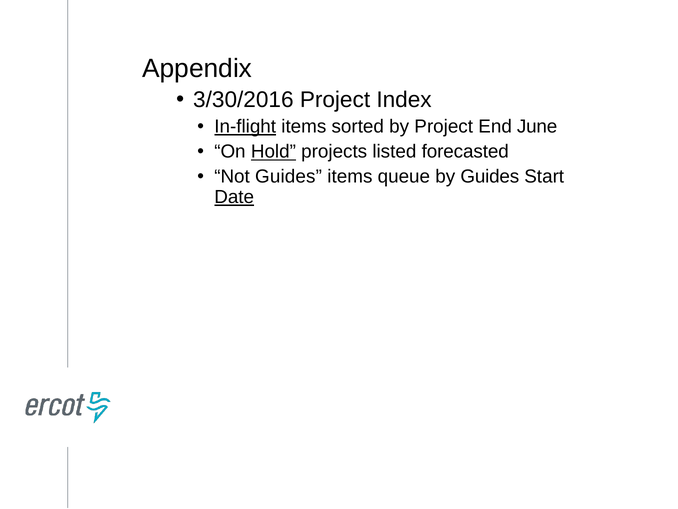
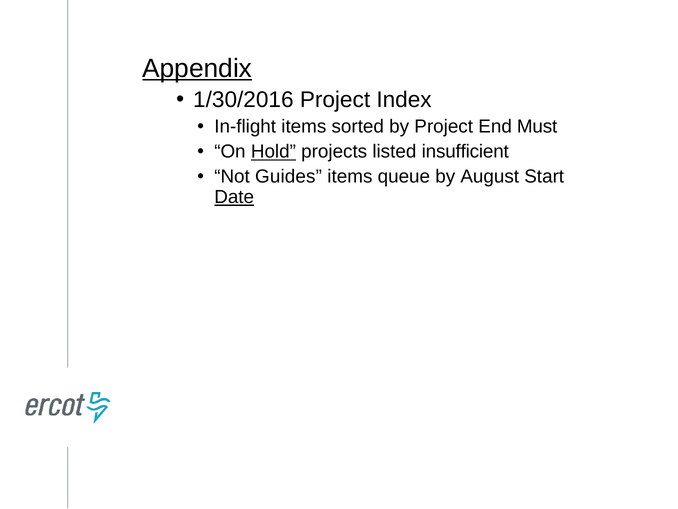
Appendix underline: none -> present
3/30/2016: 3/30/2016 -> 1/30/2016
In-flight underline: present -> none
June: June -> Must
forecasted: forecasted -> insufficient
by Guides: Guides -> August
